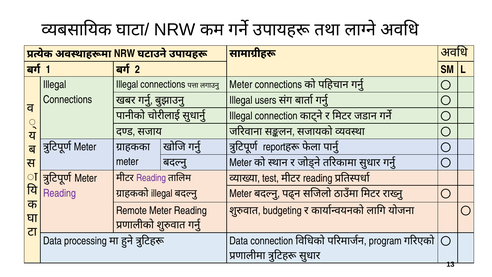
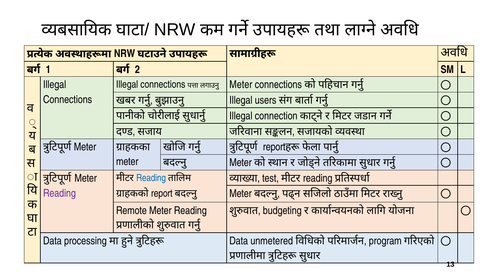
Reading at (151, 178) colour: purple -> blue
illegal at (162, 193): illegal -> report
Data connection: connection -> unmetered
